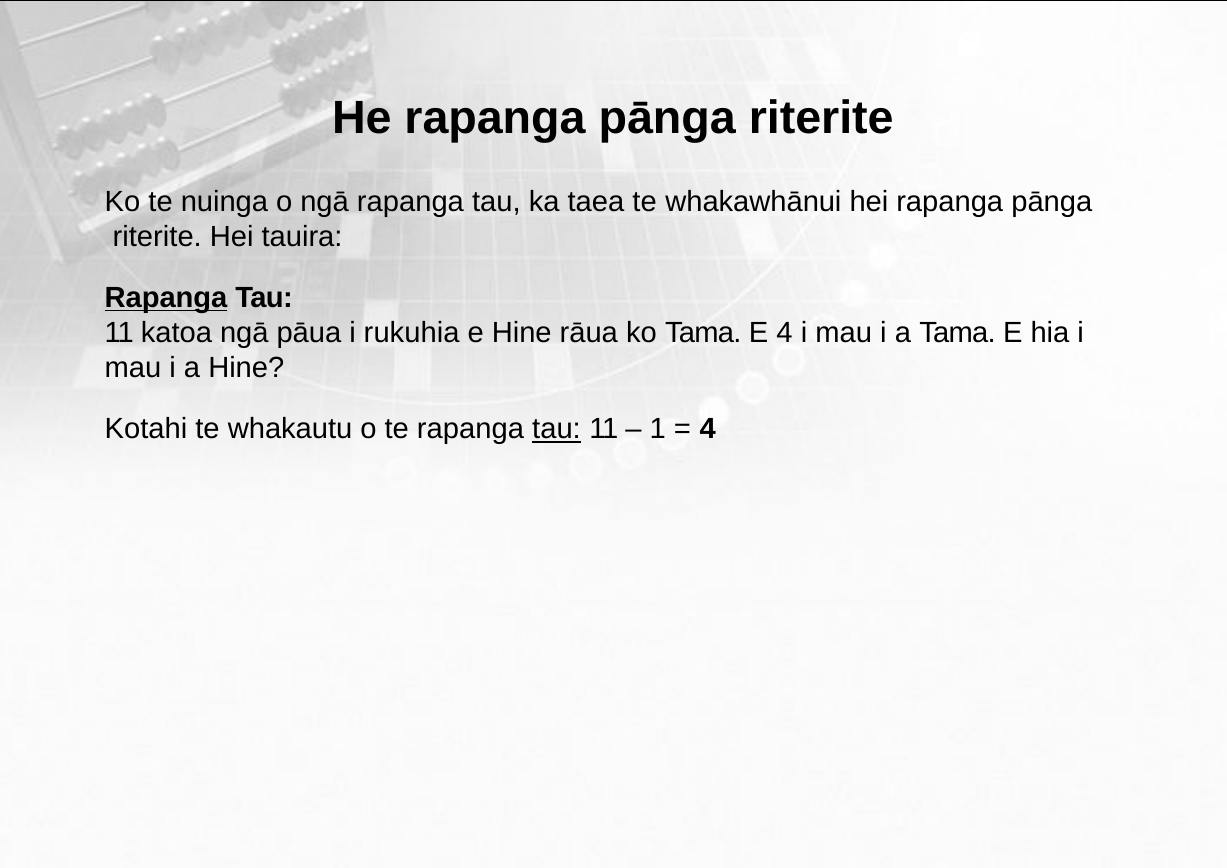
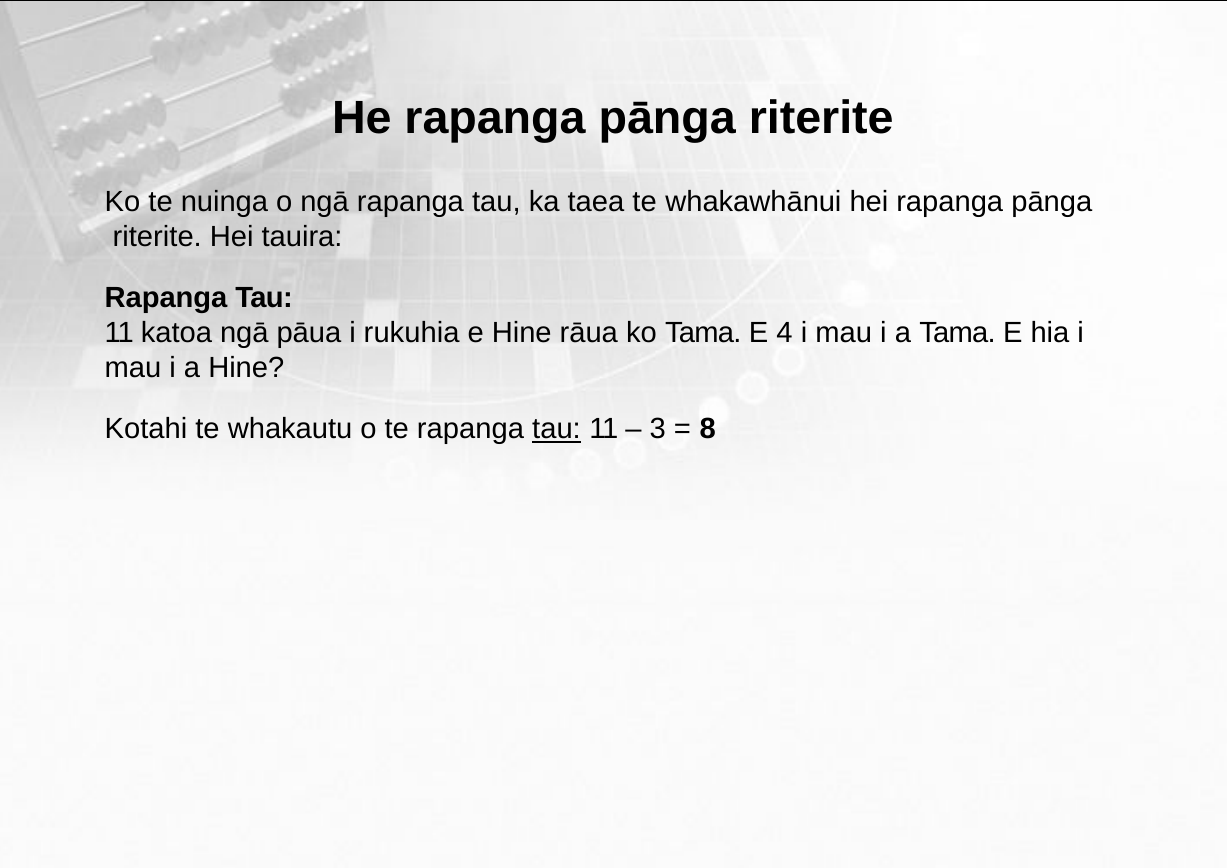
Rapanga at (166, 298) underline: present -> none
1: 1 -> 3
4 at (708, 429): 4 -> 8
